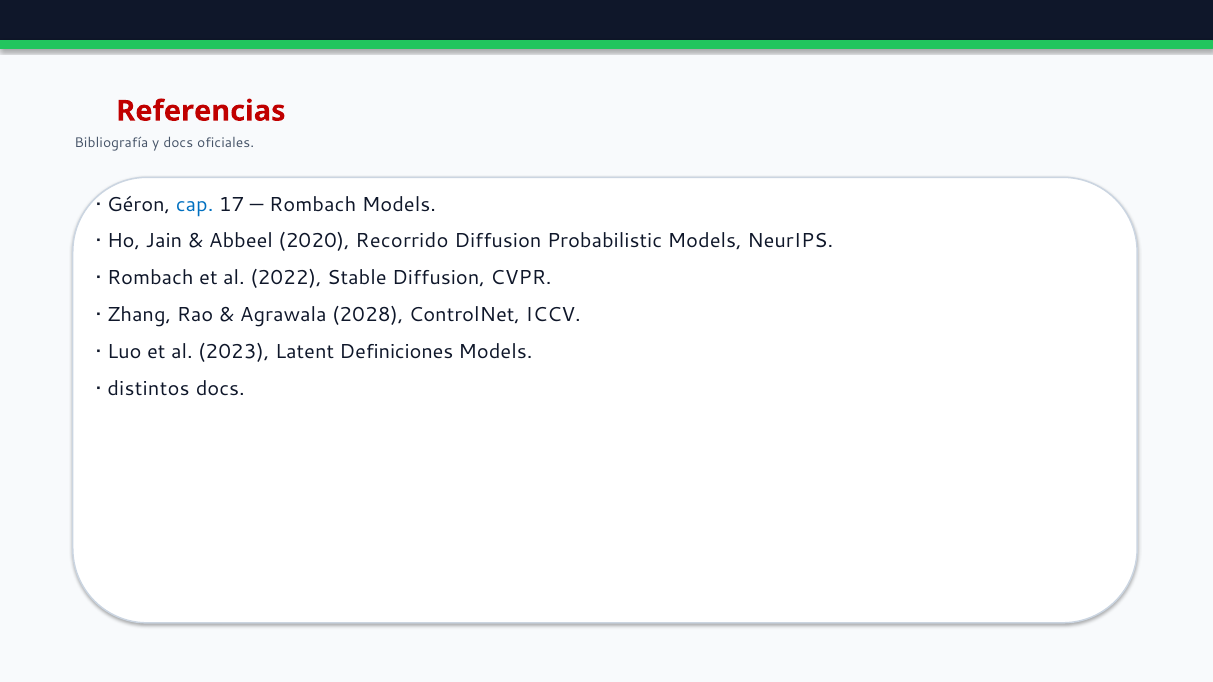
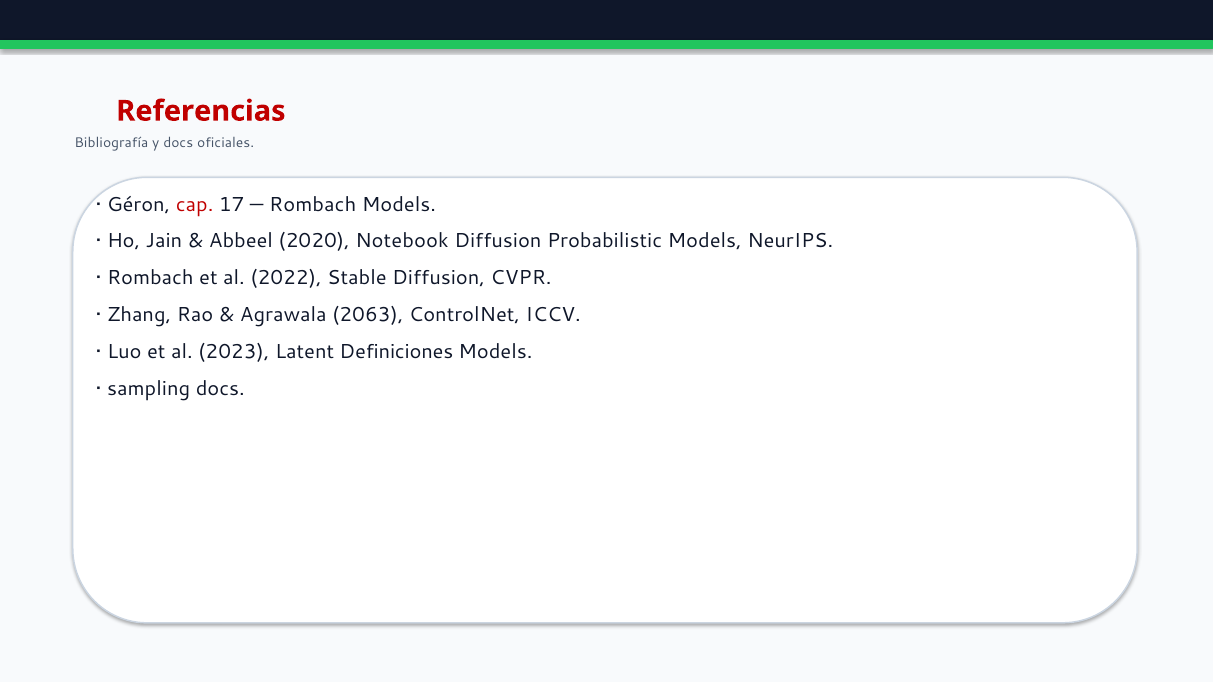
cap colour: blue -> red
Recorrido: Recorrido -> Notebook
2028: 2028 -> 2063
distintos: distintos -> sampling
